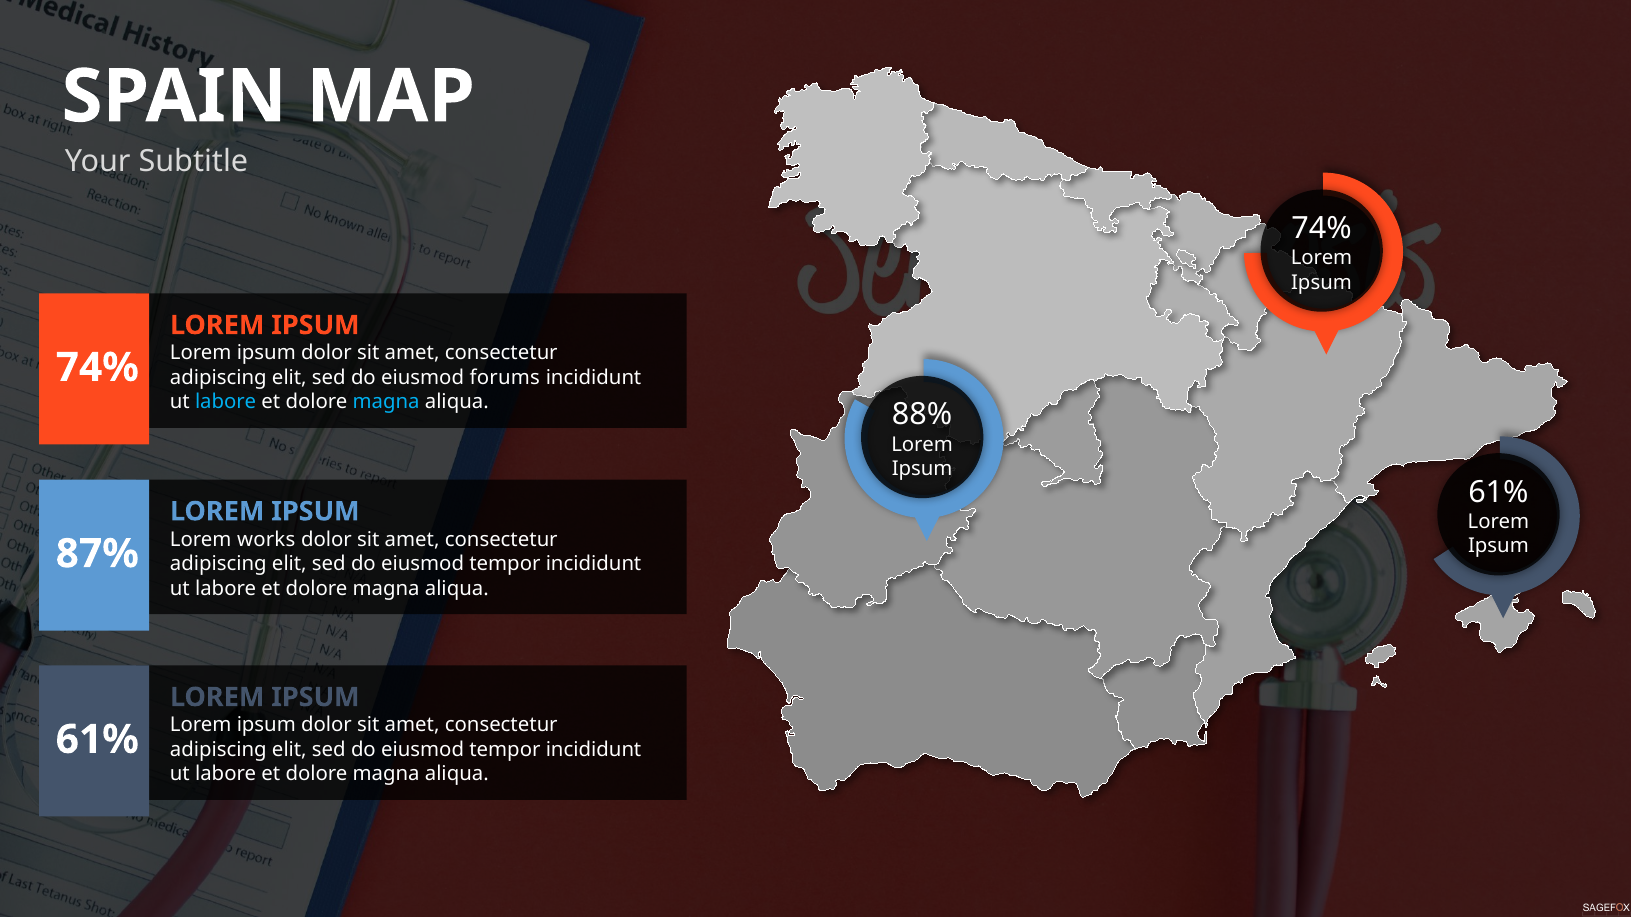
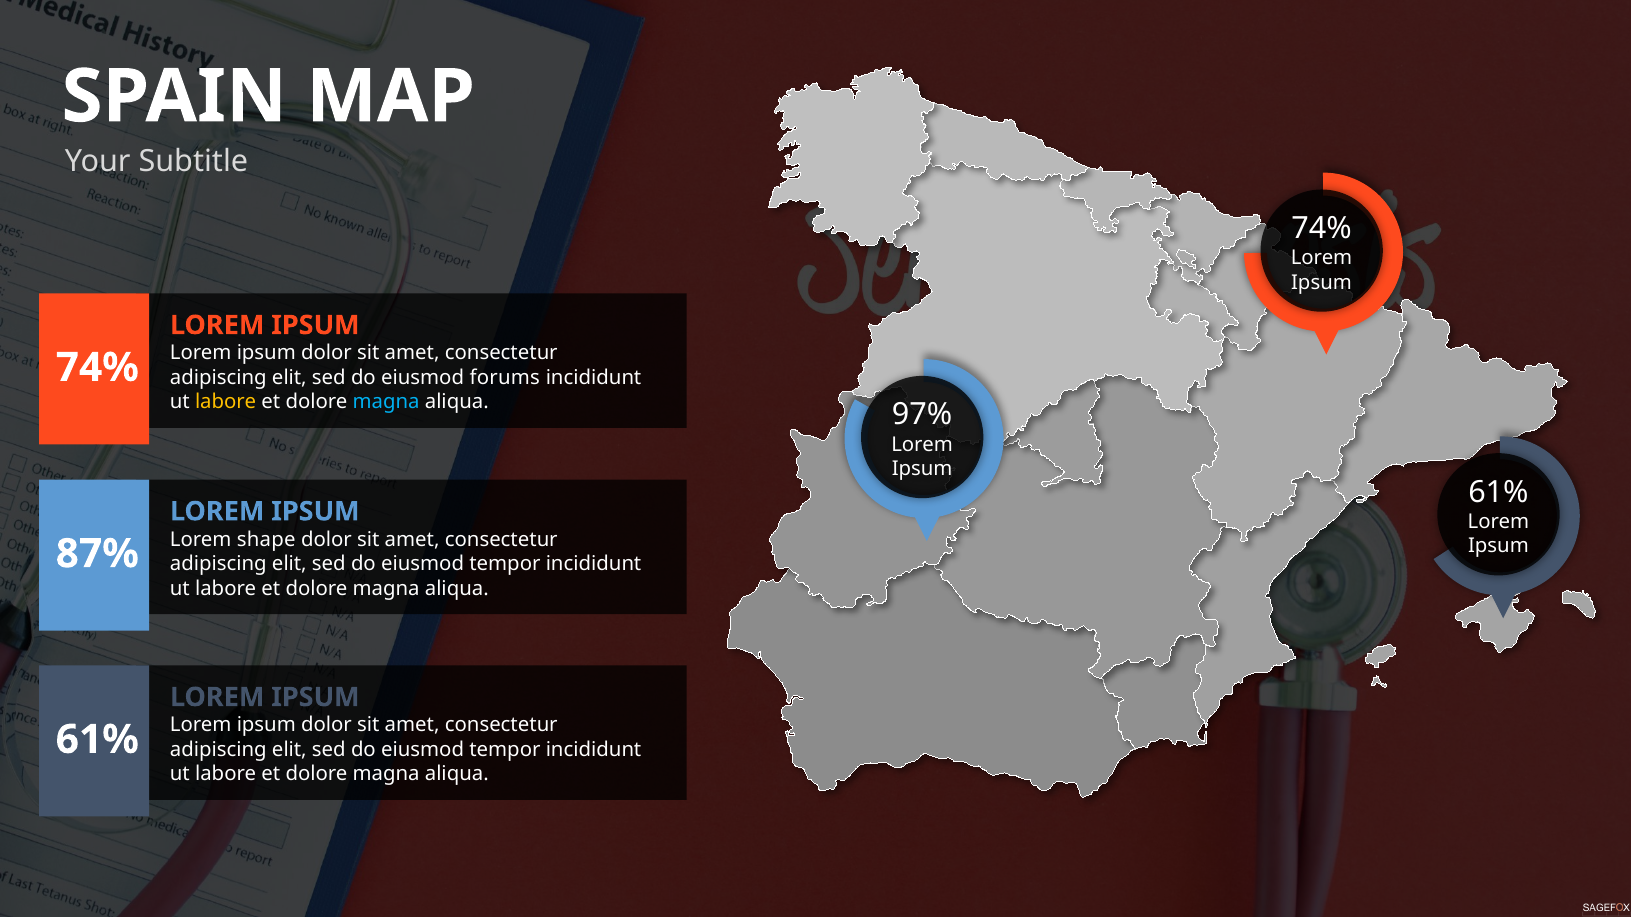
labore at (226, 402) colour: light blue -> yellow
88%: 88% -> 97%
works: works -> shape
